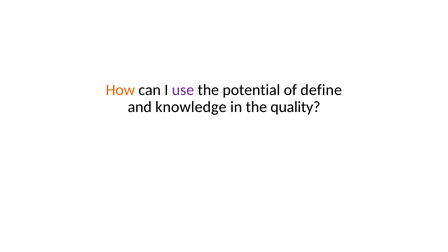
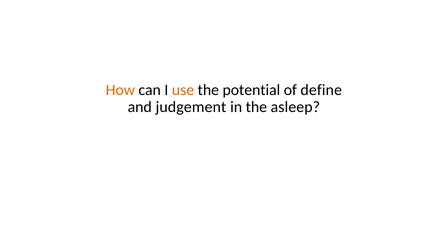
use colour: purple -> orange
knowledge: knowledge -> judgement
quality: quality -> asleep
